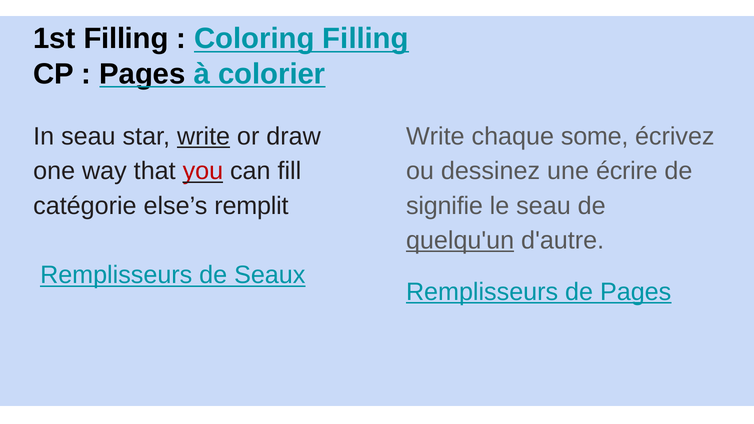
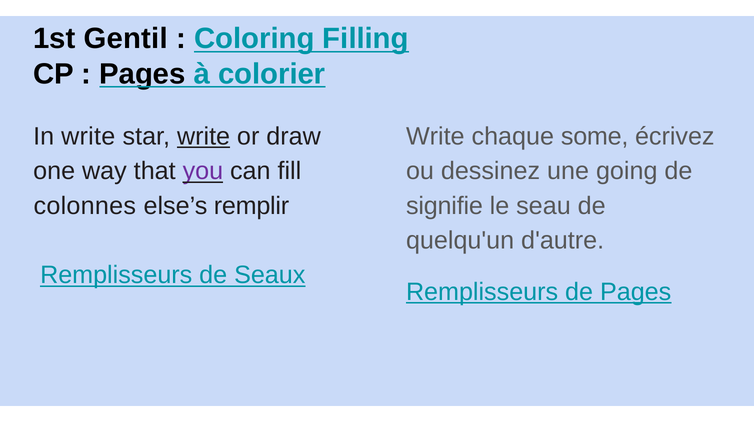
1st Filling: Filling -> Gentil
In seau: seau -> write
you colour: red -> purple
écrire: écrire -> going
catégorie: catégorie -> colonnes
remplit: remplit -> remplir
quelqu'un underline: present -> none
